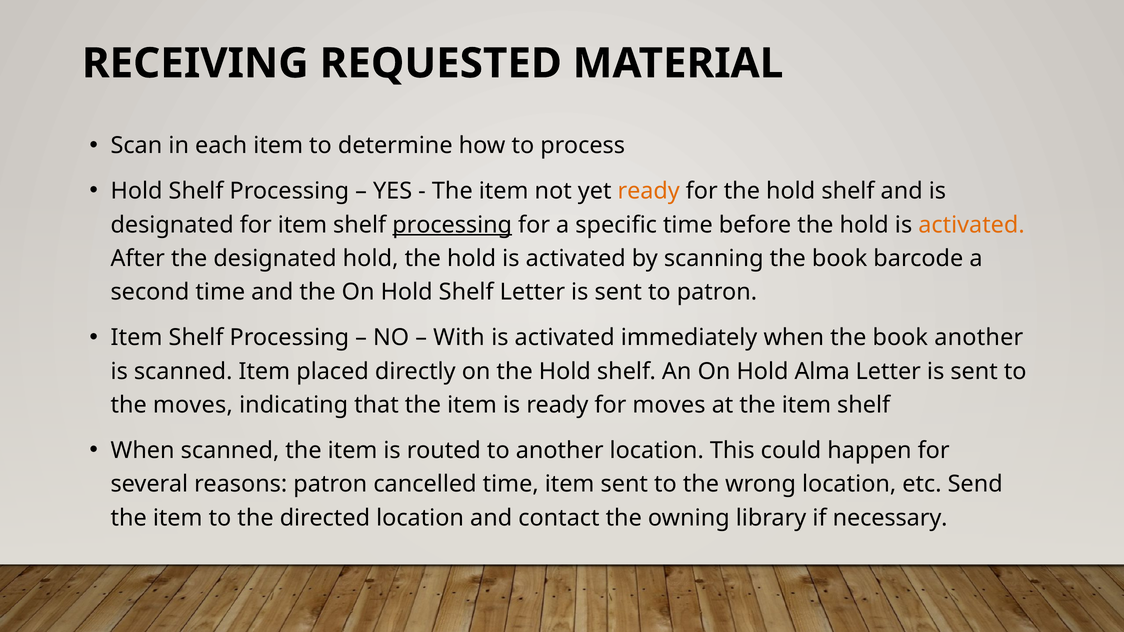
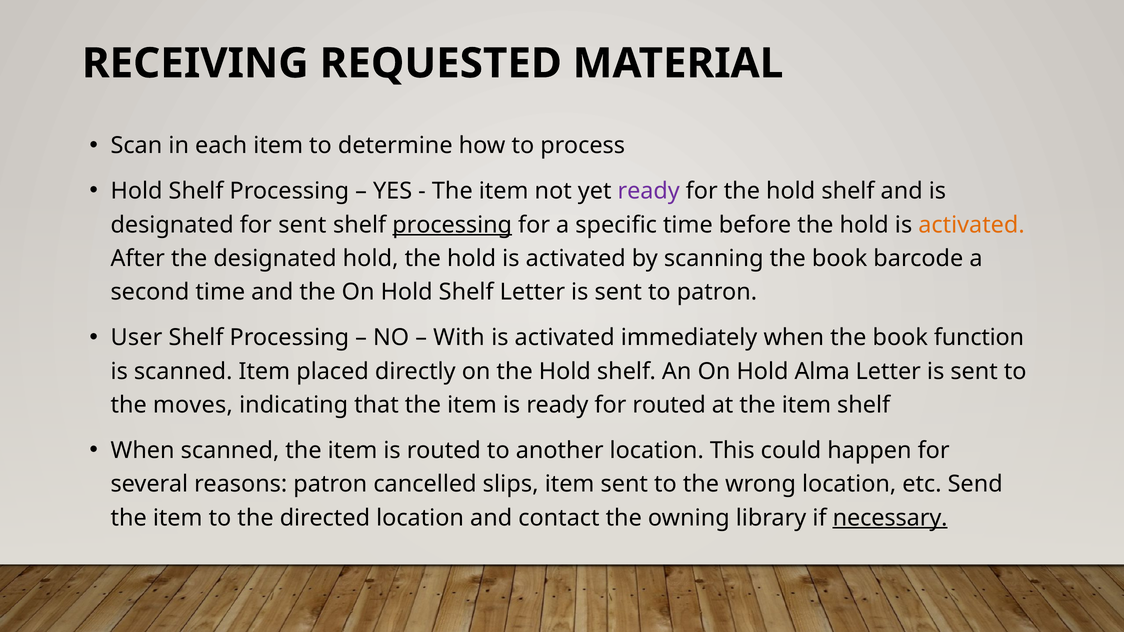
ready at (649, 191) colour: orange -> purple
for item: item -> sent
Item at (136, 338): Item -> User
book another: another -> function
for moves: moves -> routed
cancelled time: time -> slips
necessary underline: none -> present
